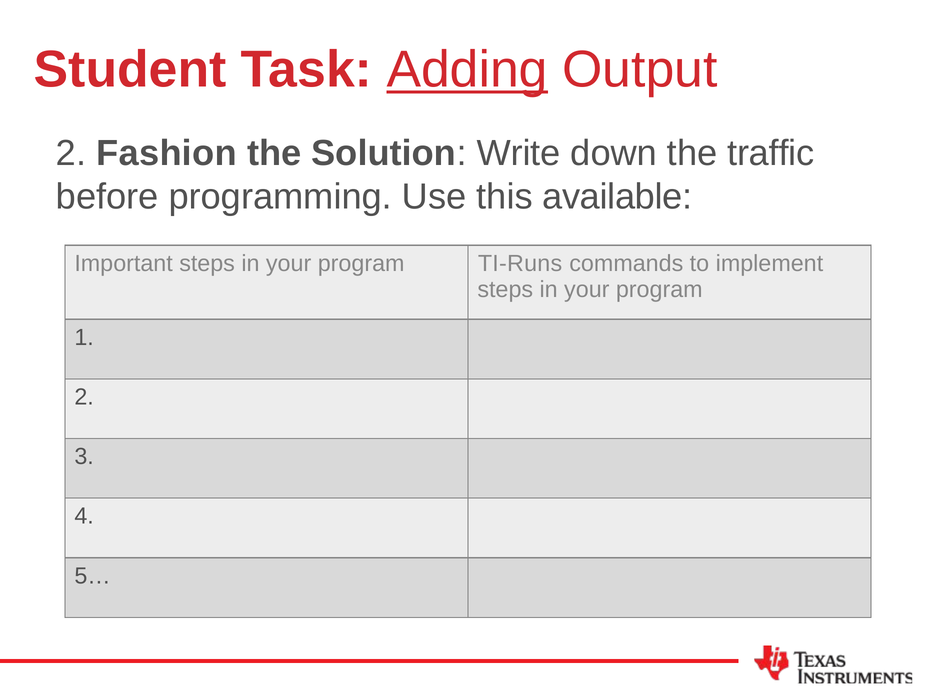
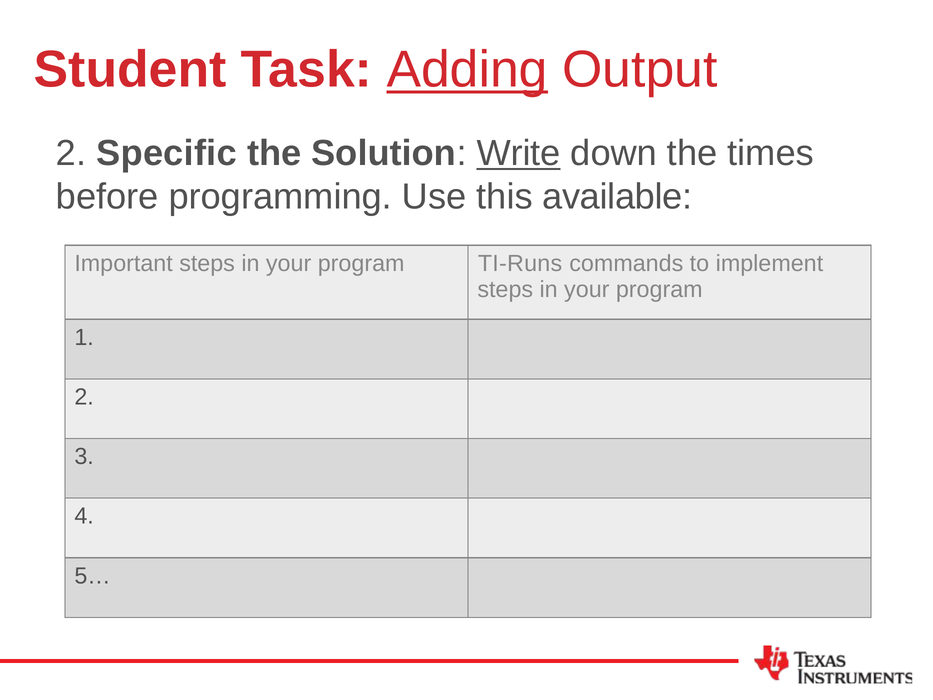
Fashion: Fashion -> Specific
Write underline: none -> present
traffic: traffic -> times
